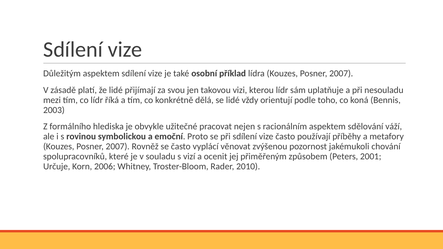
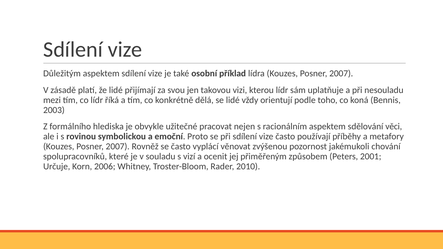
váží: váží -> věci
